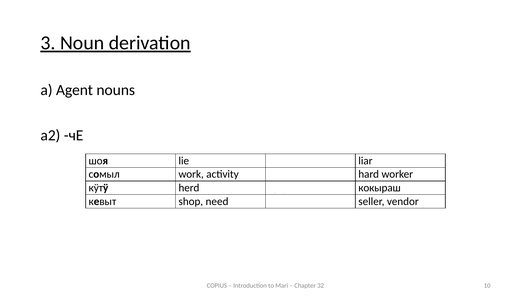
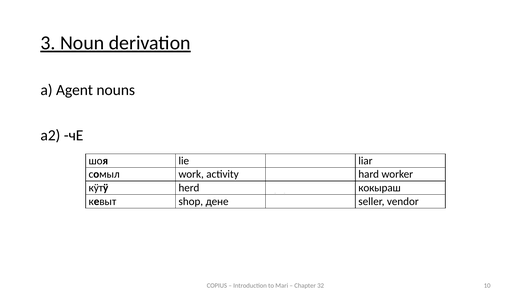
need: need -> дене
